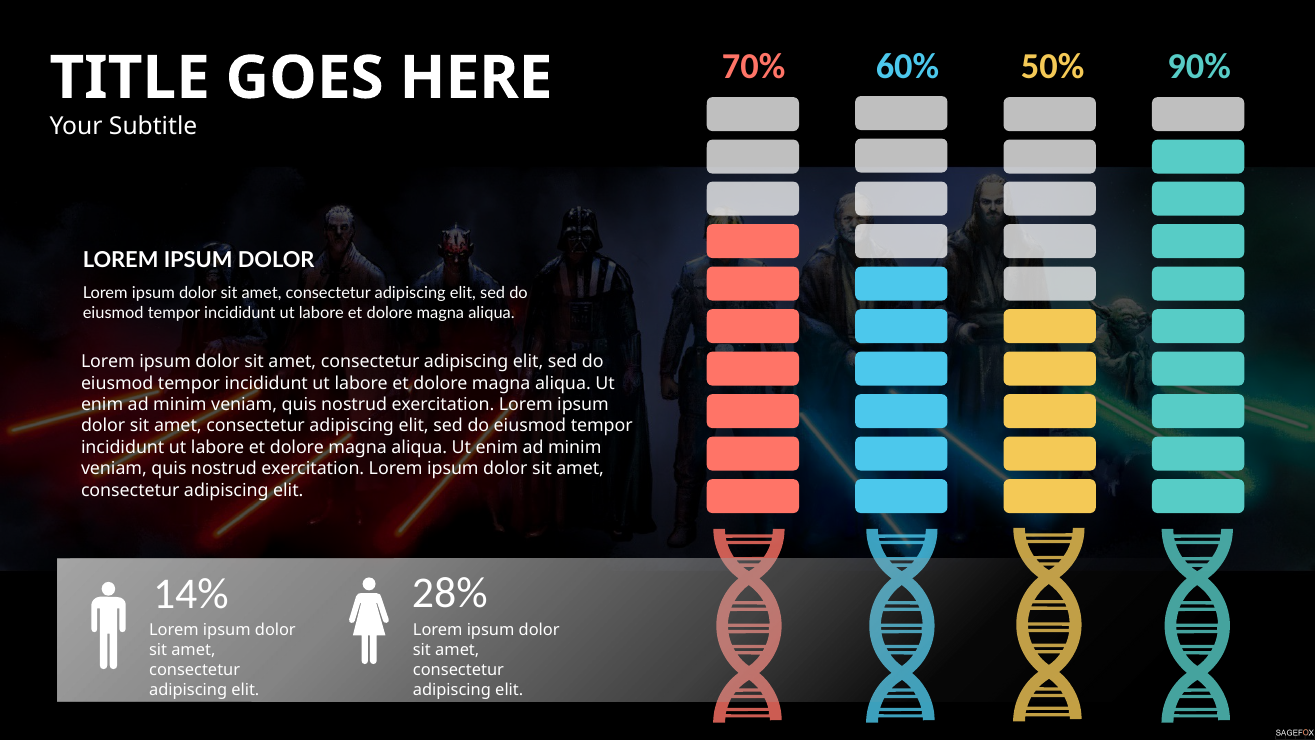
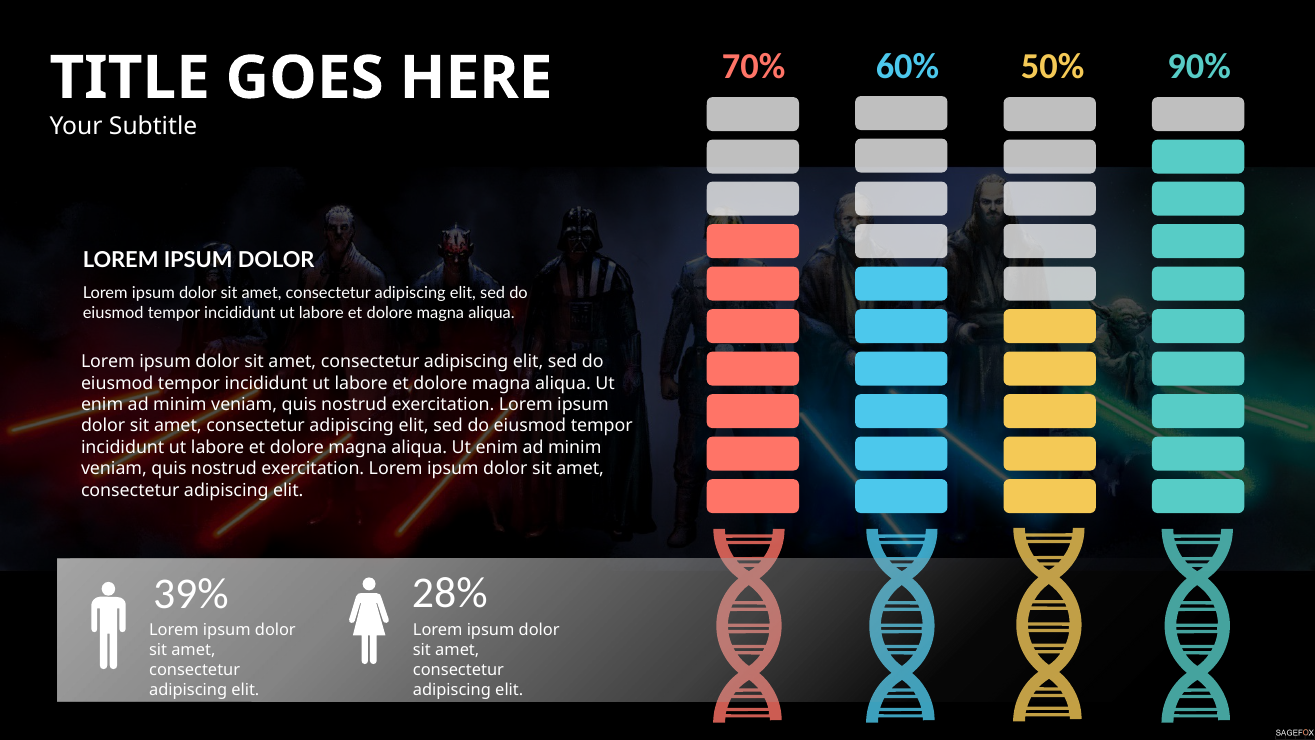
14%: 14% -> 39%
